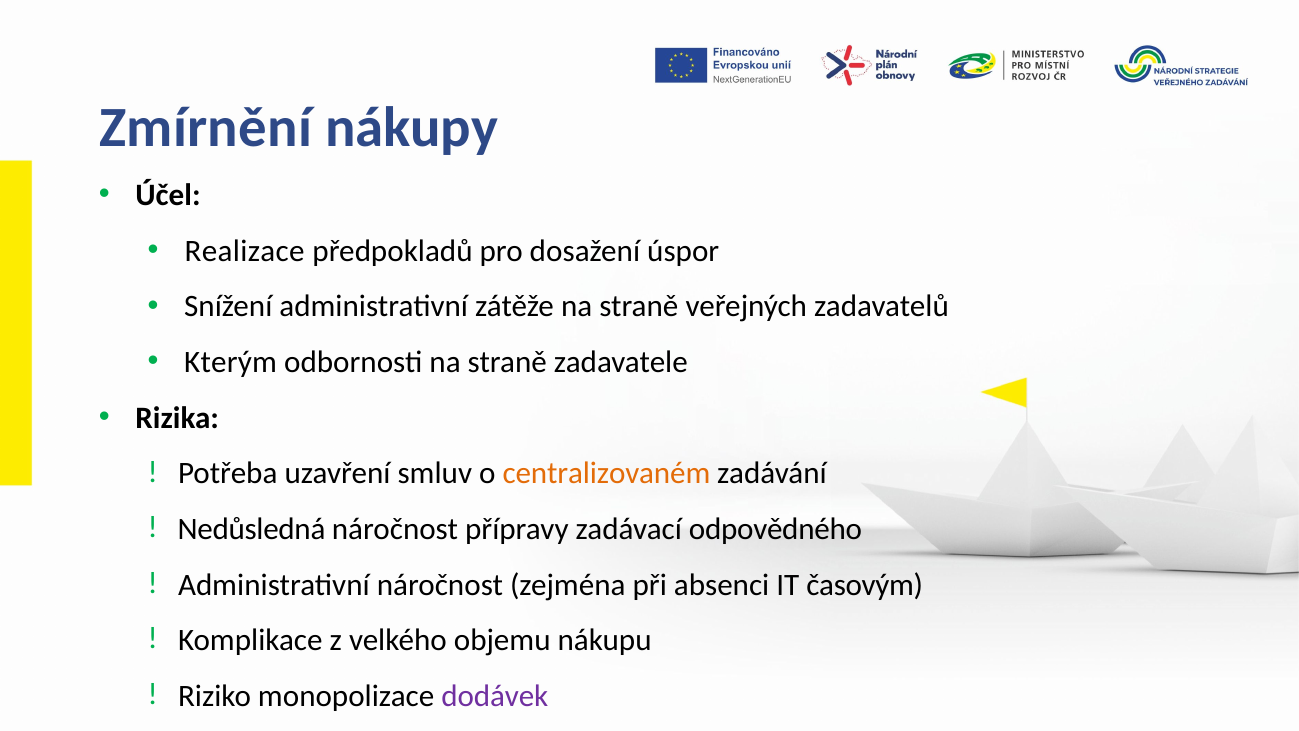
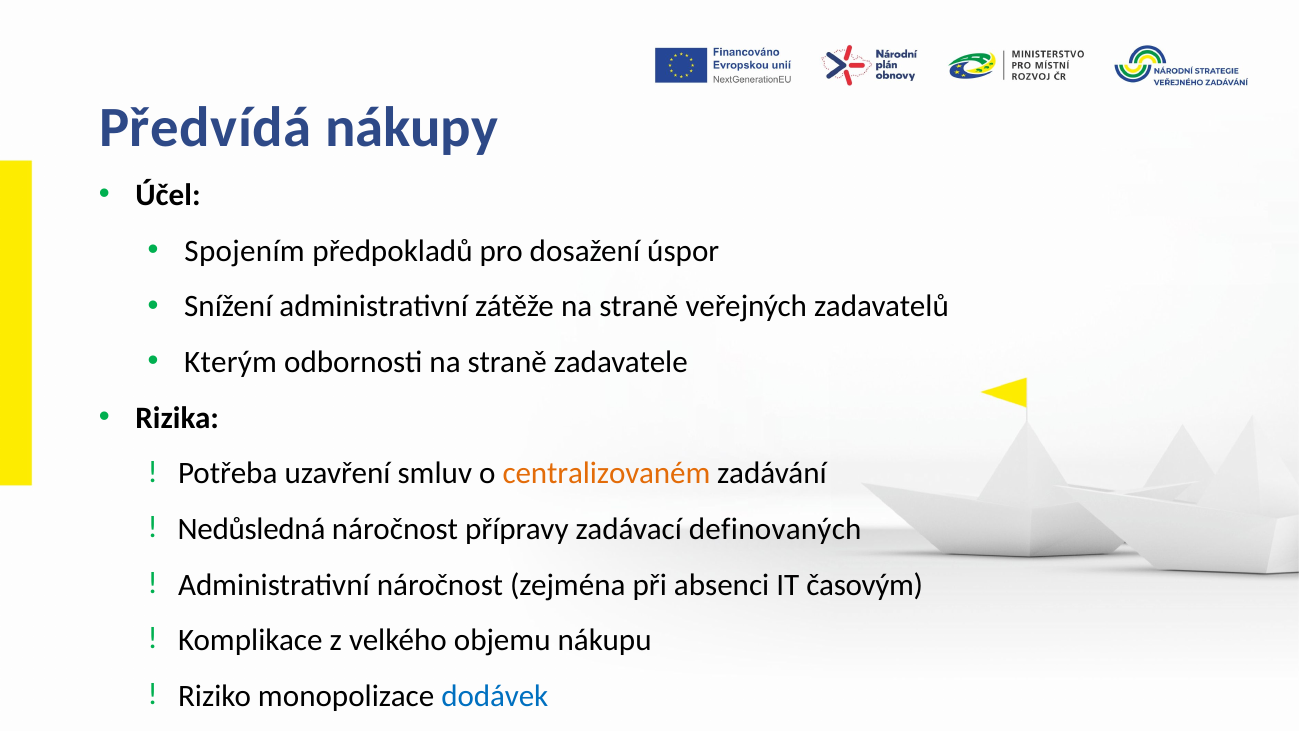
Zmírnění: Zmírnění -> Předvídá
Realizace: Realizace -> Spojením
odpovědného: odpovědného -> definovaných
dodávek colour: purple -> blue
